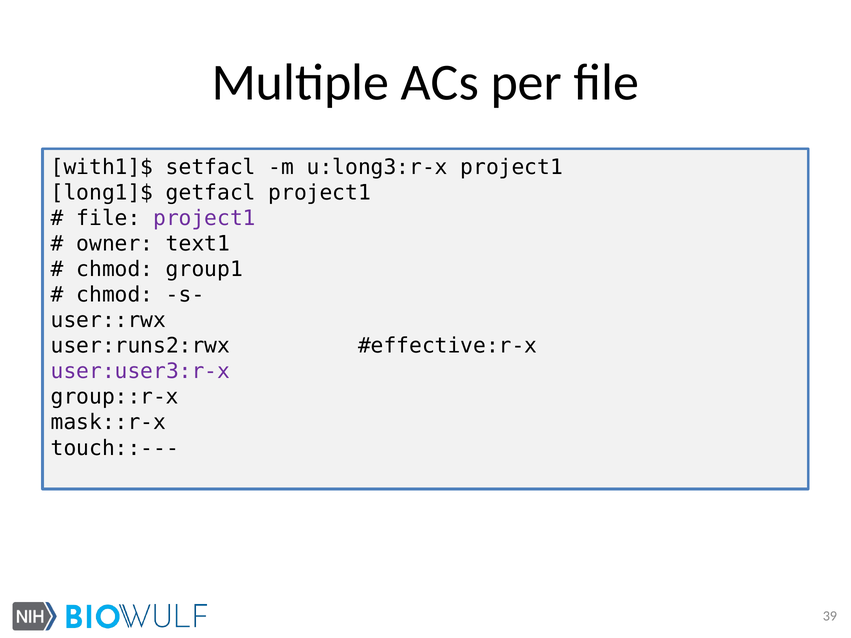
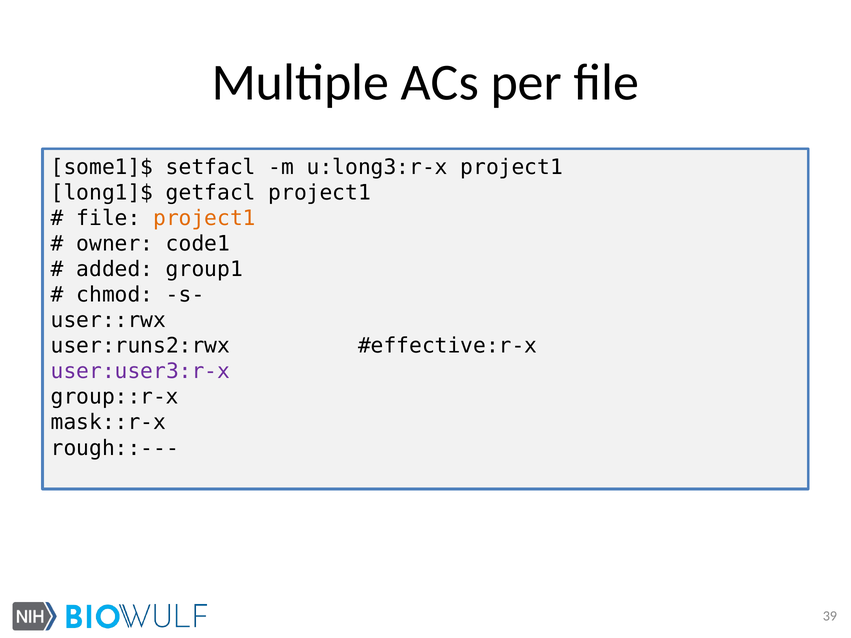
with1]$: with1]$ -> some1]$
project1 at (204, 218) colour: purple -> orange
text1: text1 -> code1
chmod at (115, 269): chmod -> added
touch::---: touch::--- -> rough::---
